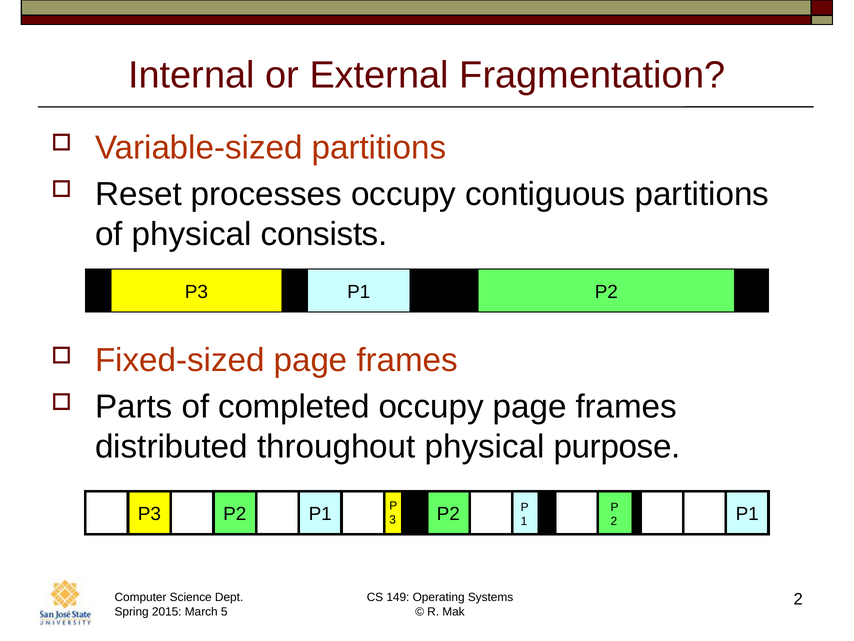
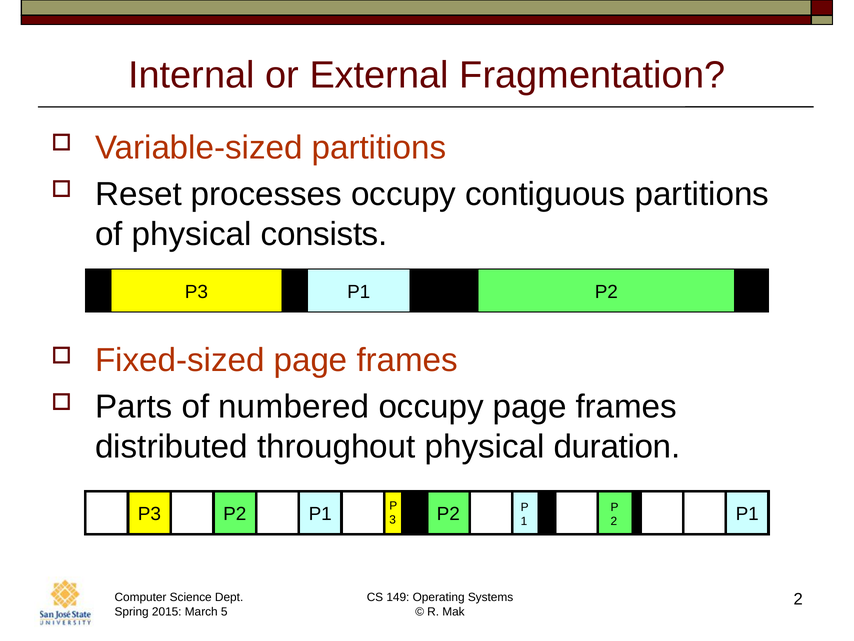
completed: completed -> numbered
purpose: purpose -> duration
